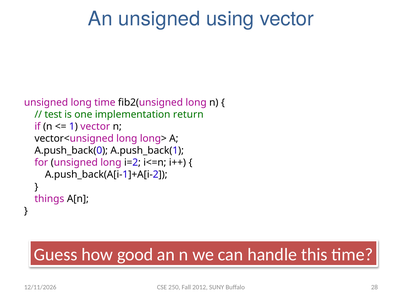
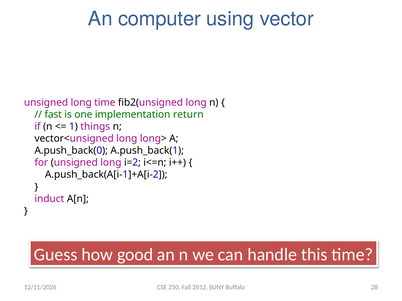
An unsigned: unsigned -> computer
test: test -> fast
1 vector: vector -> things
things: things -> induct
